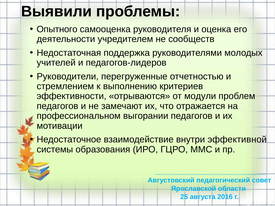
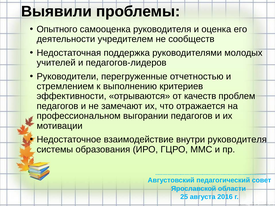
модули: модули -> качеств
внутри эффективной: эффективной -> руководителя
